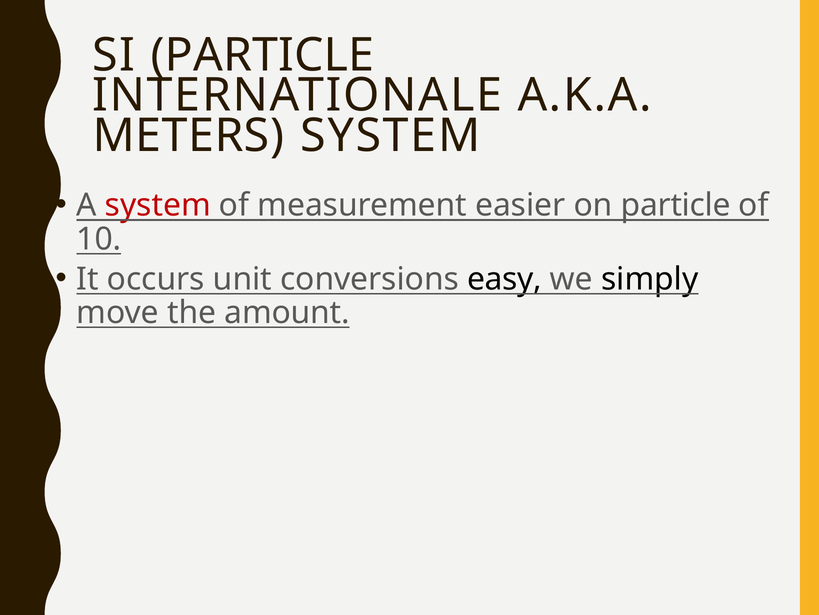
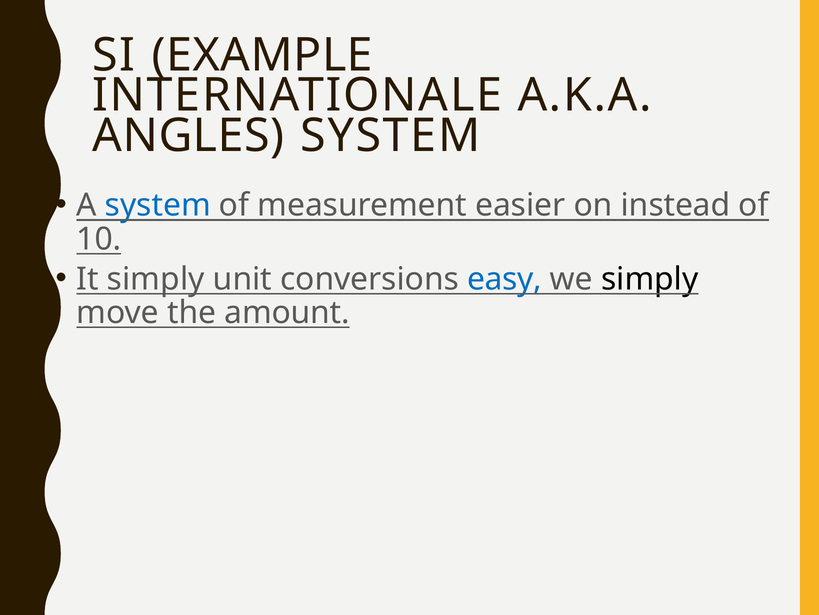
SI PARTICLE: PARTICLE -> EXAMPLE
METERS: METERS -> ANGLES
system at (158, 205) colour: red -> blue
on particle: particle -> instead
It occurs: occurs -> simply
easy colour: black -> blue
